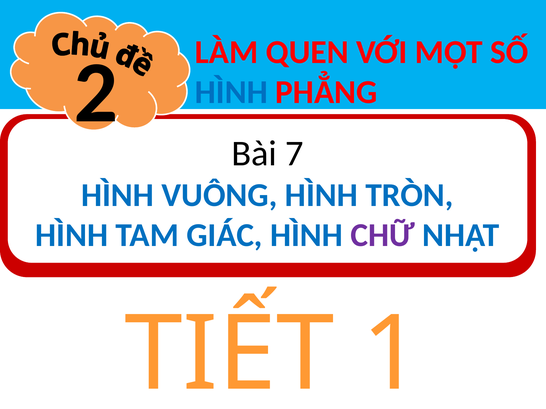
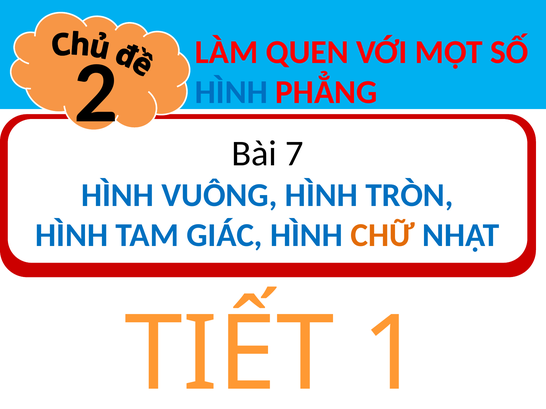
CHỮ colour: purple -> orange
